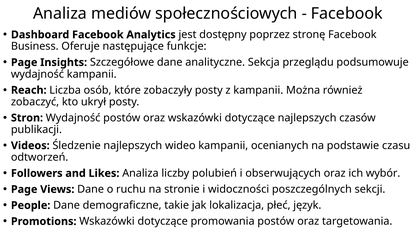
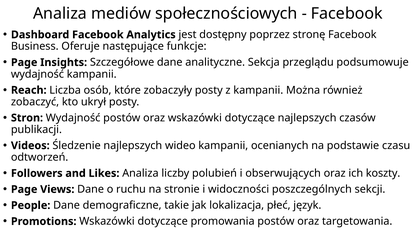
wybór: wybór -> koszty
